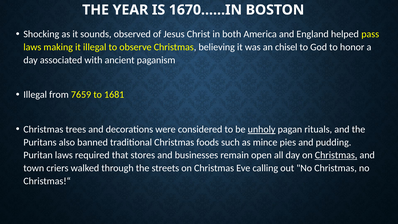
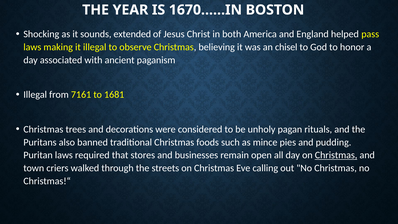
observed: observed -> extended
7659: 7659 -> 7161
unholy underline: present -> none
